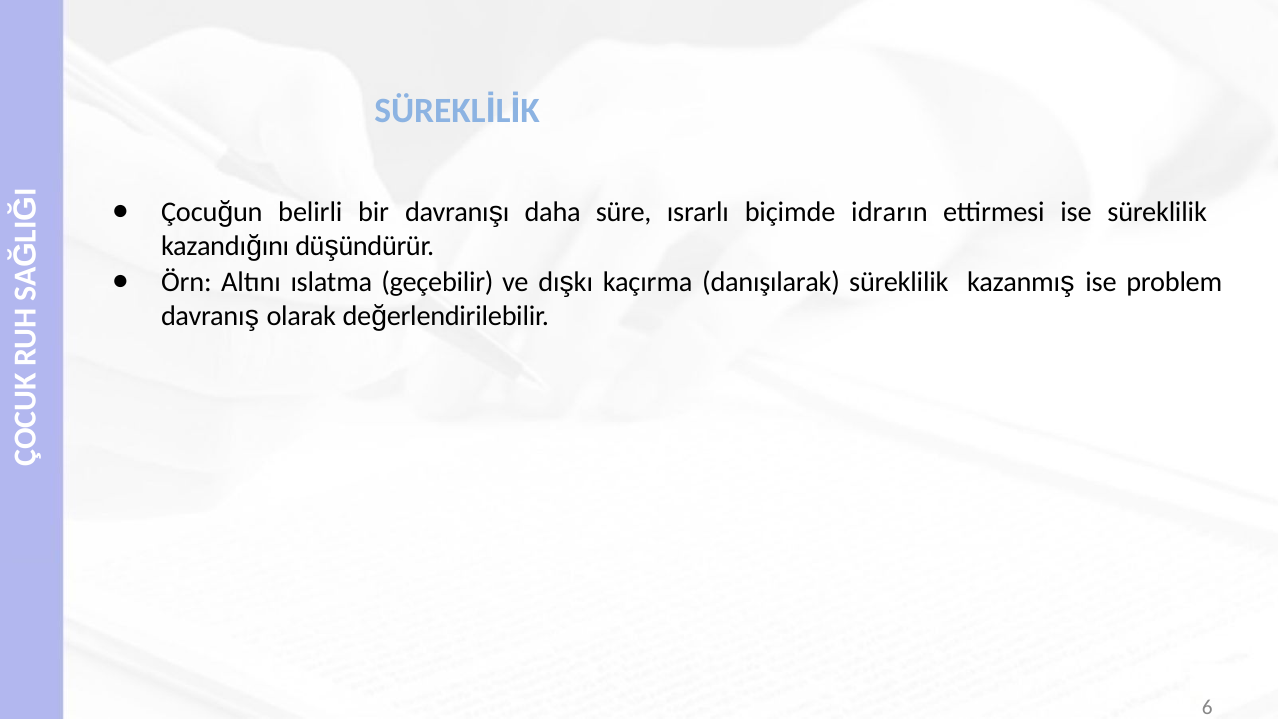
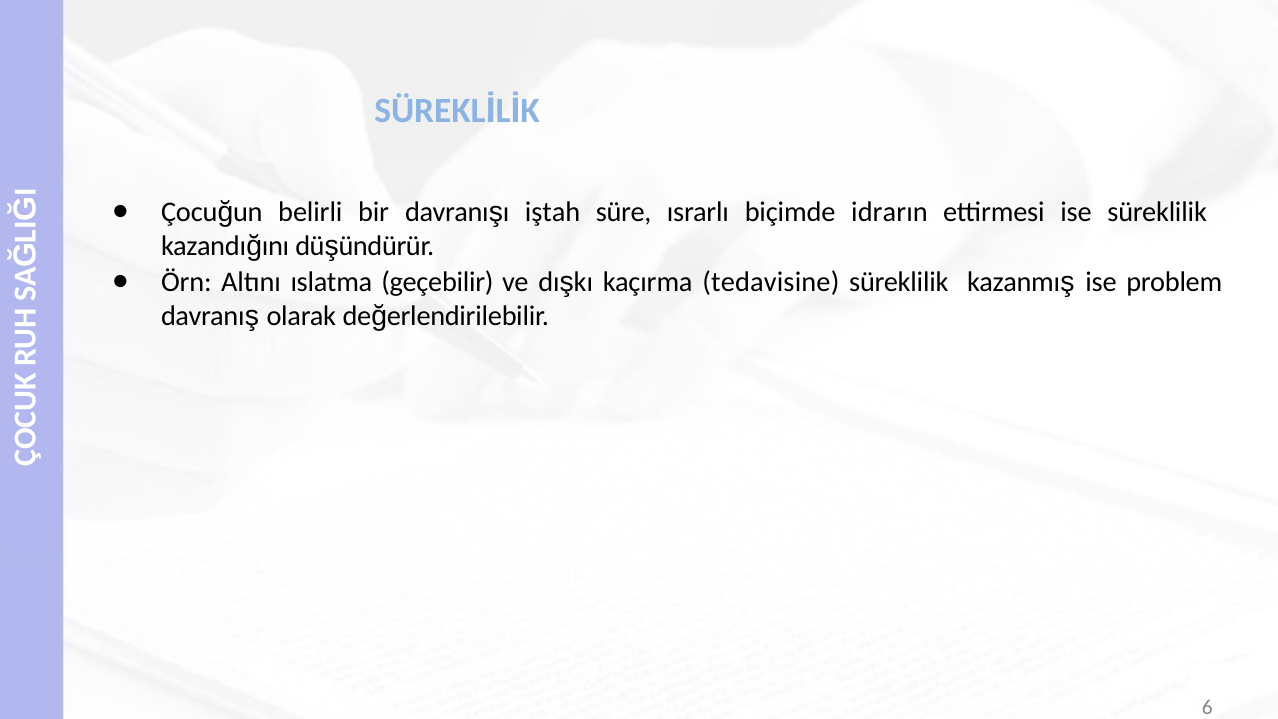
daha: daha -> iştah
danışılarak: danışılarak -> tedavisine
